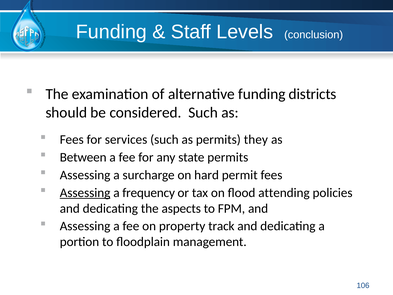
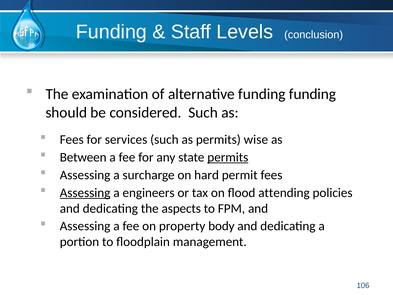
funding districts: districts -> funding
they: they -> wise
permits at (228, 157) underline: none -> present
frequency: frequency -> engineers
track: track -> body
